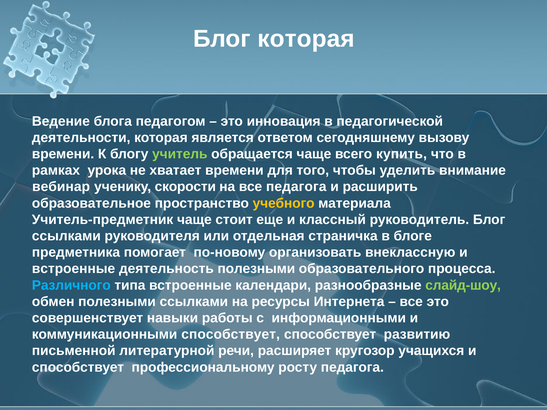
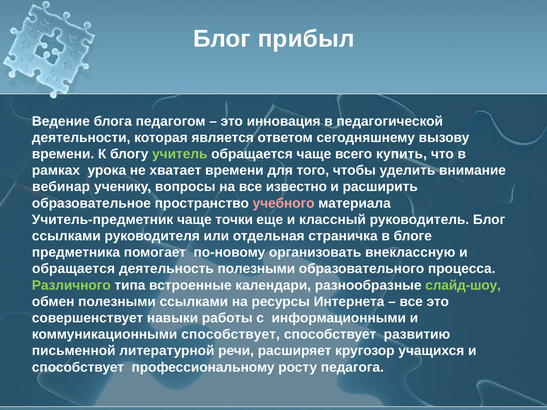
Блог которая: которая -> прибыл
скорости: скорости -> вопросы
все педагога: педагога -> известно
учебного colour: yellow -> pink
стоит: стоит -> точки
встроенные at (74, 269): встроенные -> обращается
Различного colour: light blue -> light green
